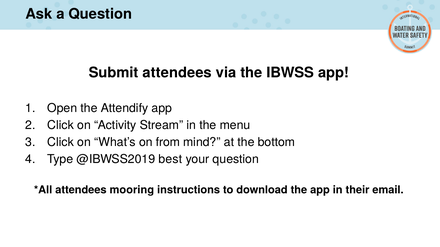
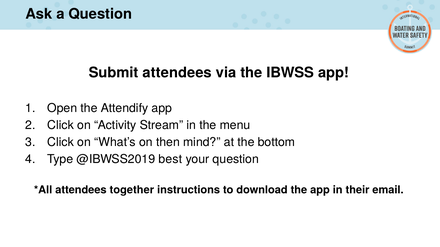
from: from -> then
mooring: mooring -> together
